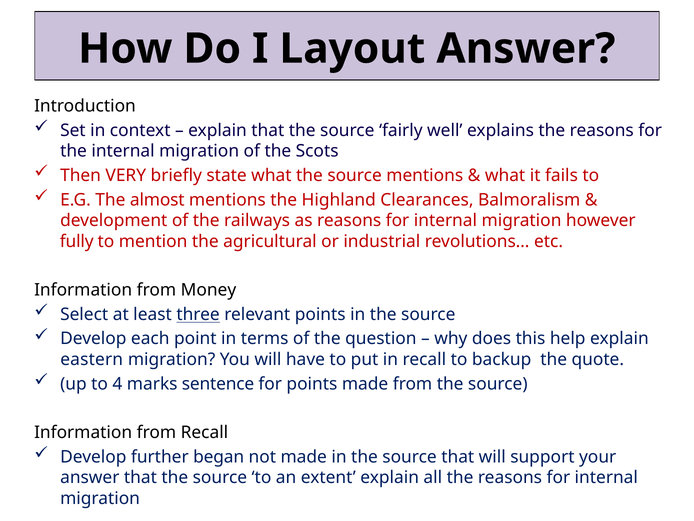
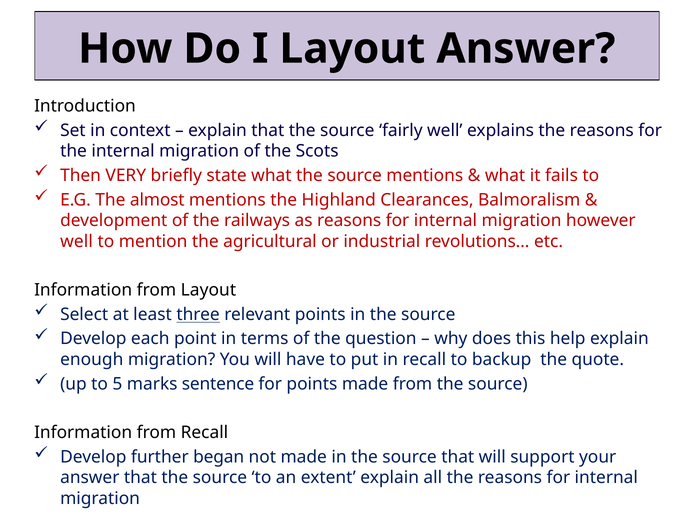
fully at (77, 241): fully -> well
from Money: Money -> Layout
eastern: eastern -> enough
4: 4 -> 5
